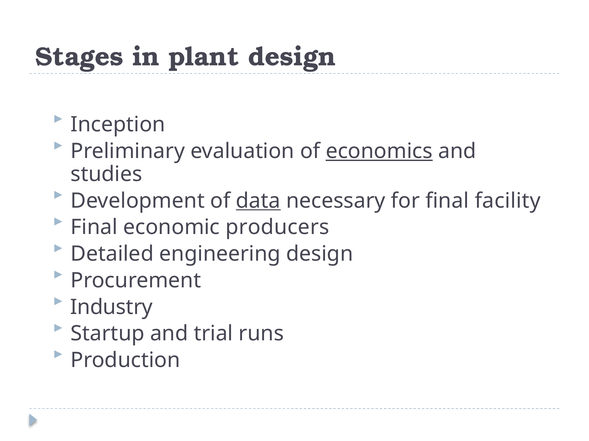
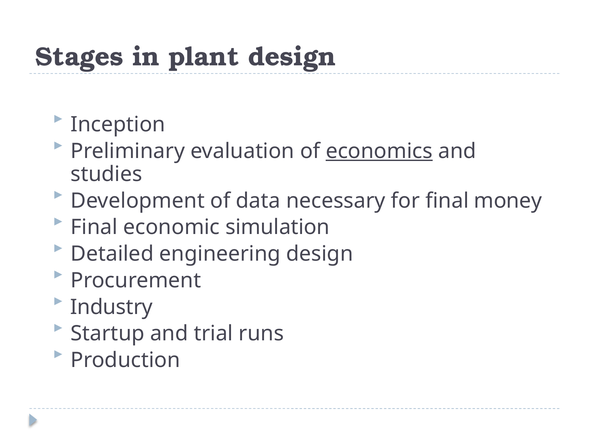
data underline: present -> none
facility: facility -> money
producers: producers -> simulation
